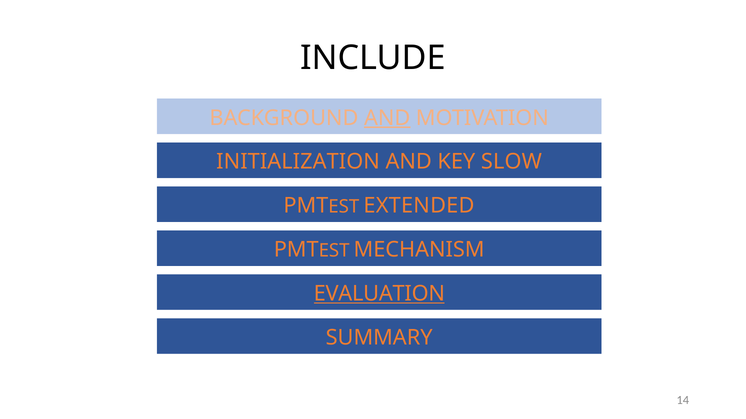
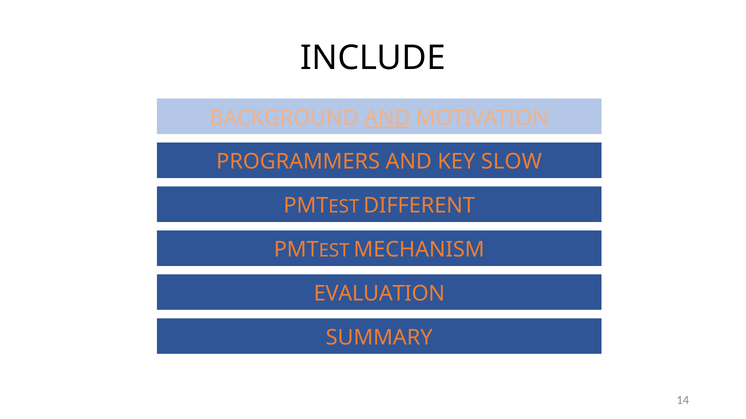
INITIALIZATION: INITIALIZATION -> PROGRAMMERS
EXTENDED: EXTENDED -> DIFFERENT
EVALUATION underline: present -> none
